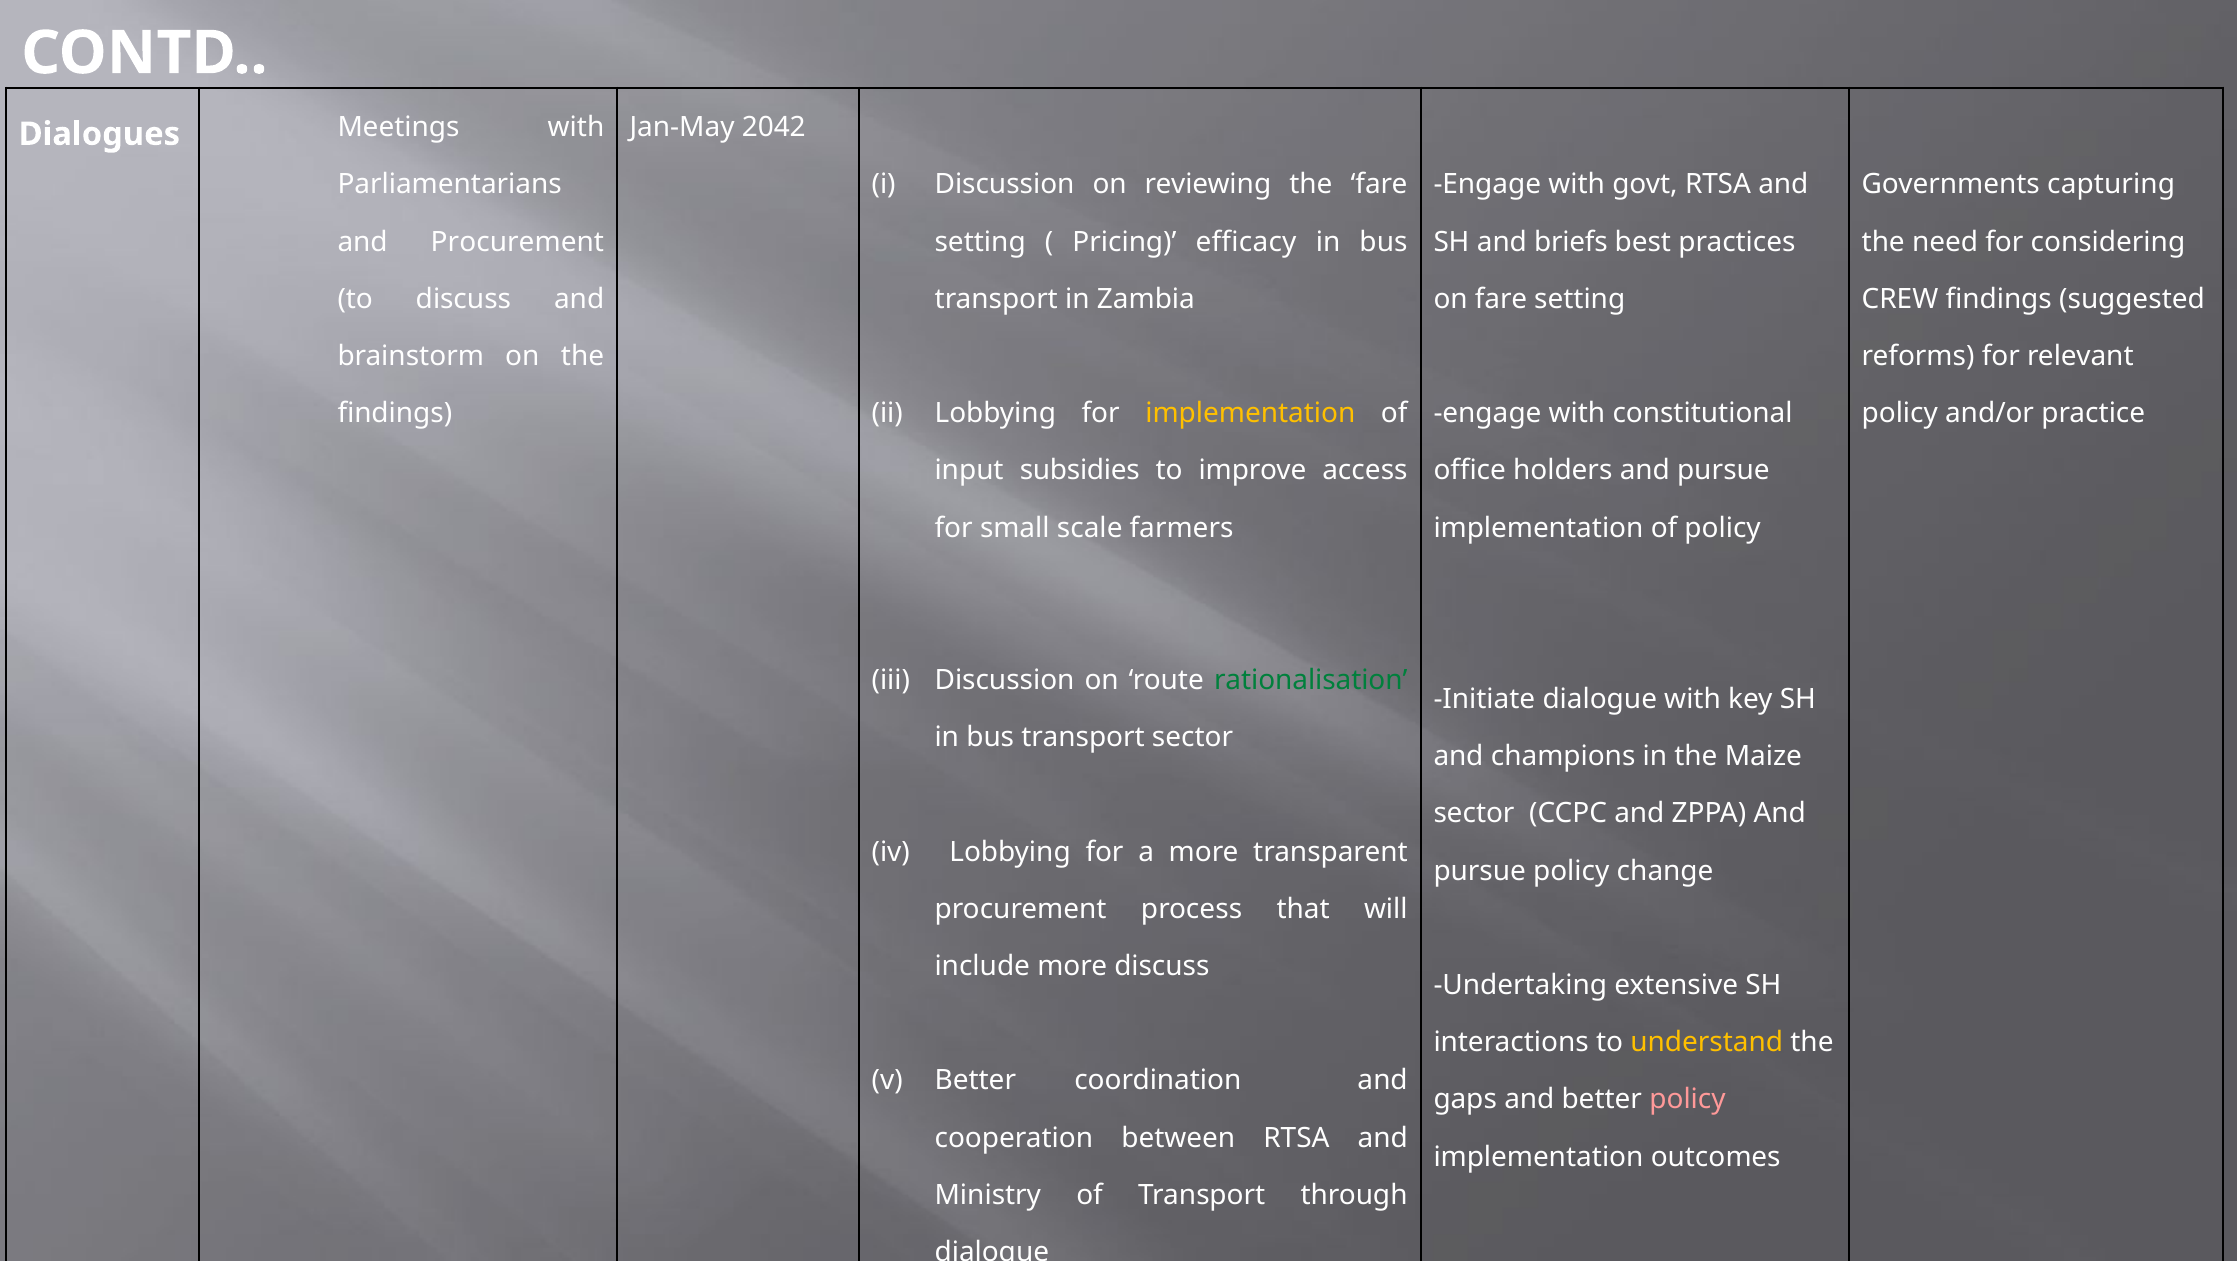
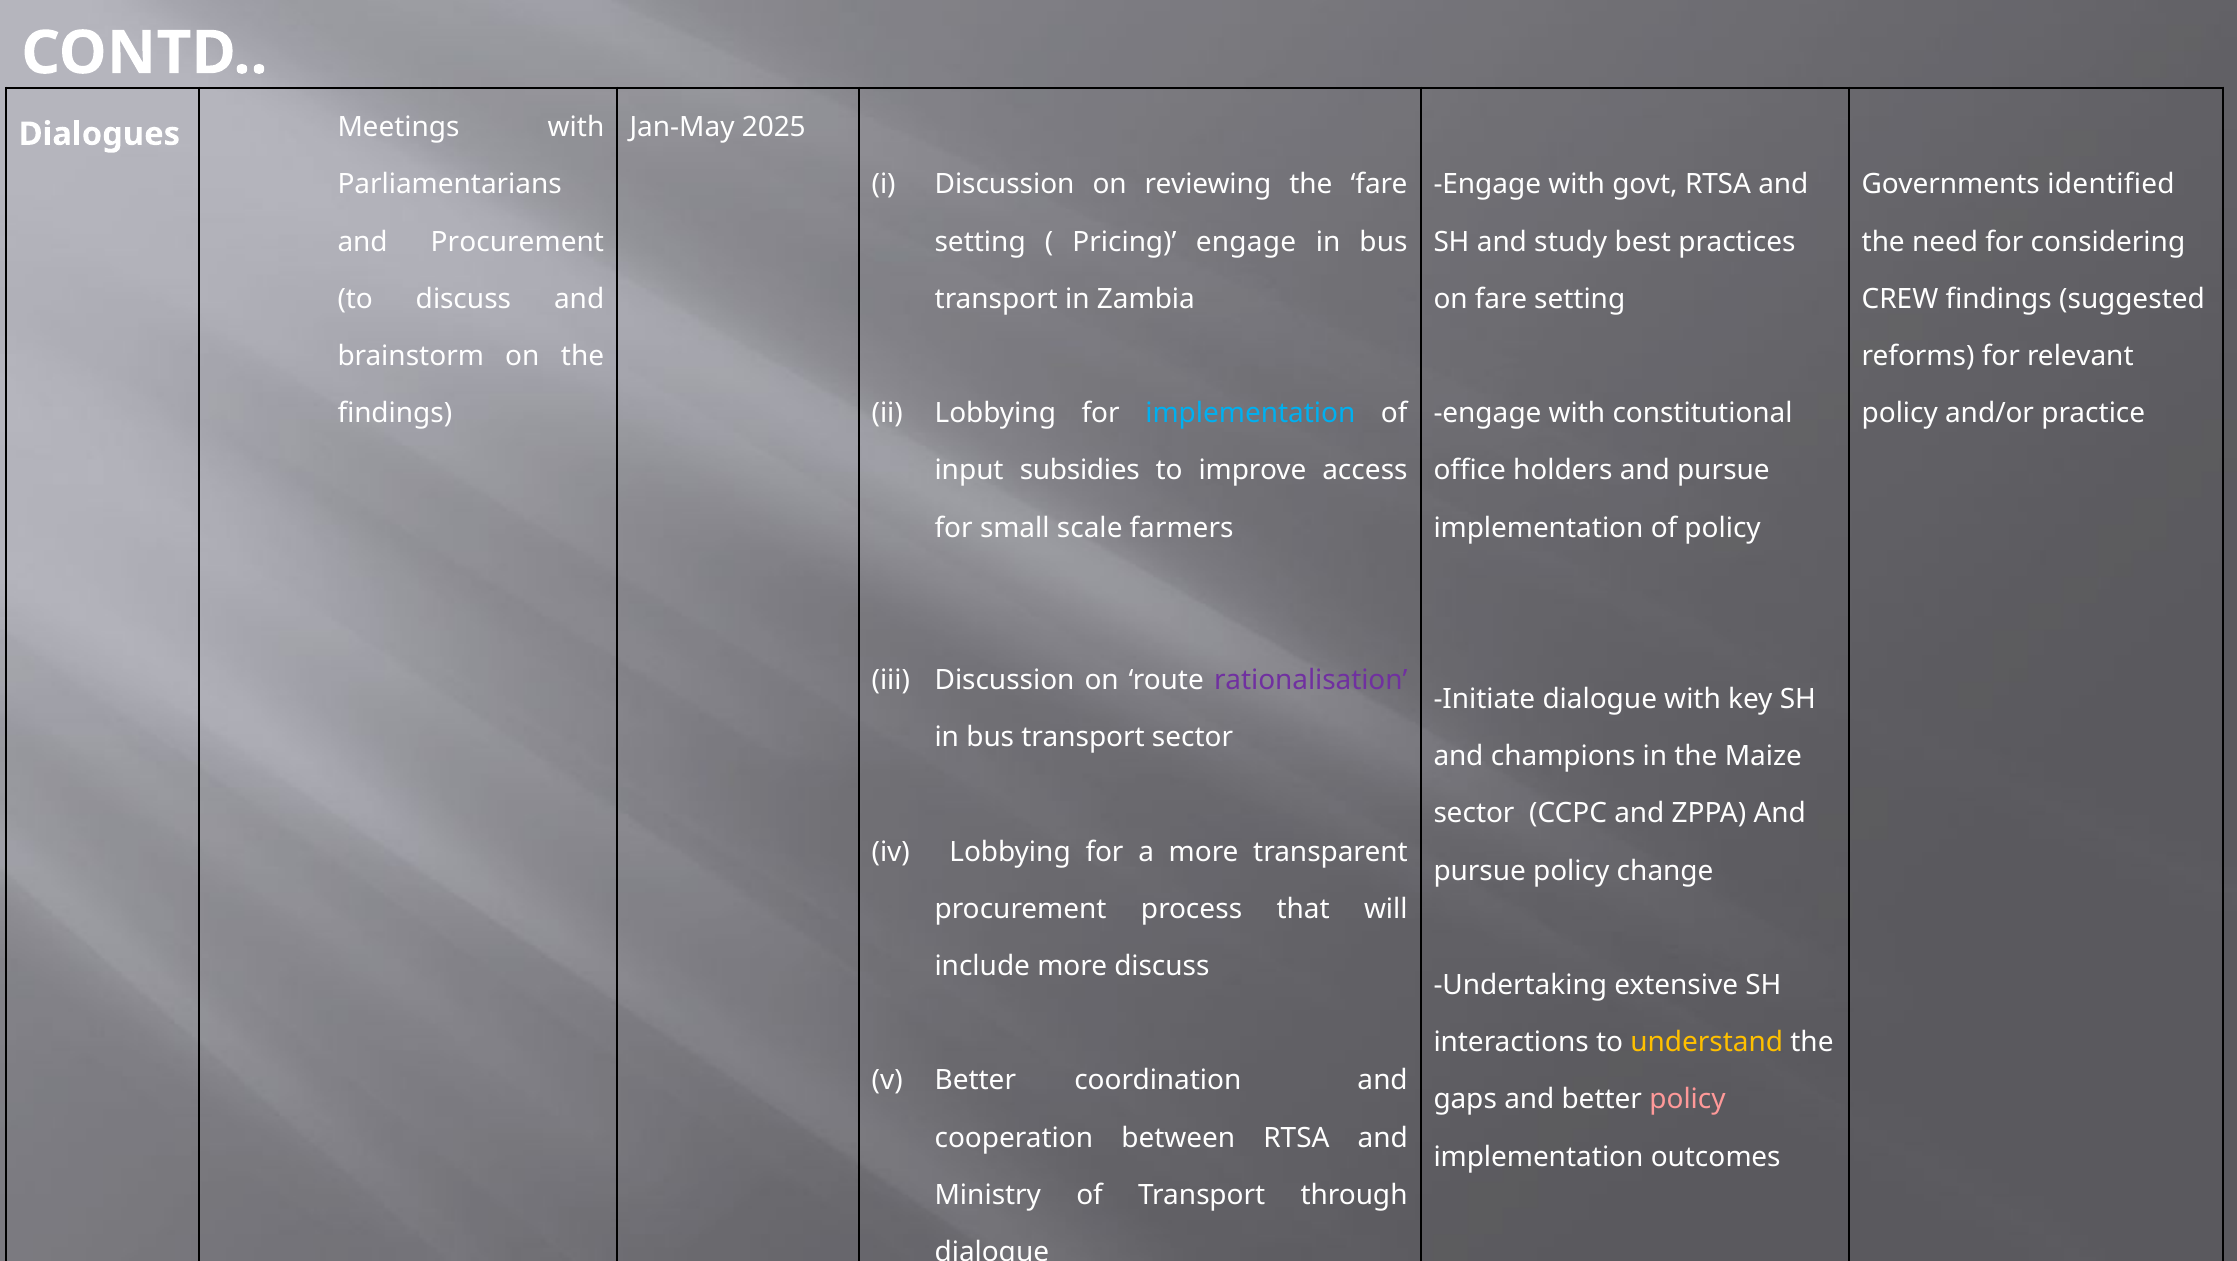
2042: 2042 -> 2025
capturing: capturing -> identified
Pricing efficacy: efficacy -> engage
briefs: briefs -> study
implementation at (1250, 413) colour: yellow -> light blue
rationalisation colour: green -> purple
